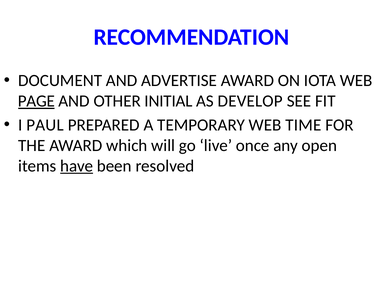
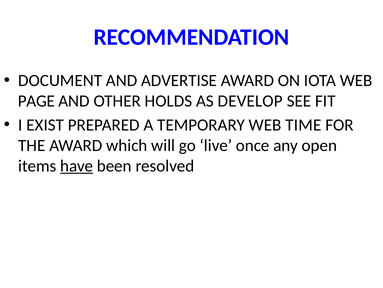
PAGE underline: present -> none
INITIAL: INITIAL -> HOLDS
PAUL: PAUL -> EXIST
